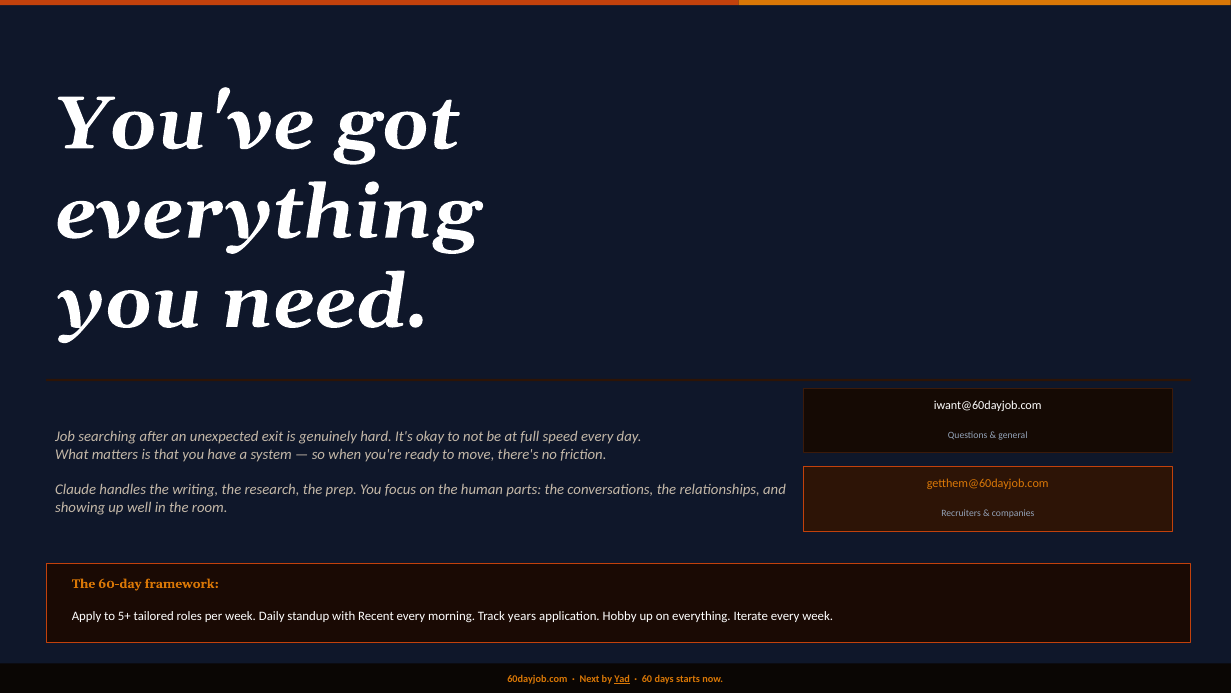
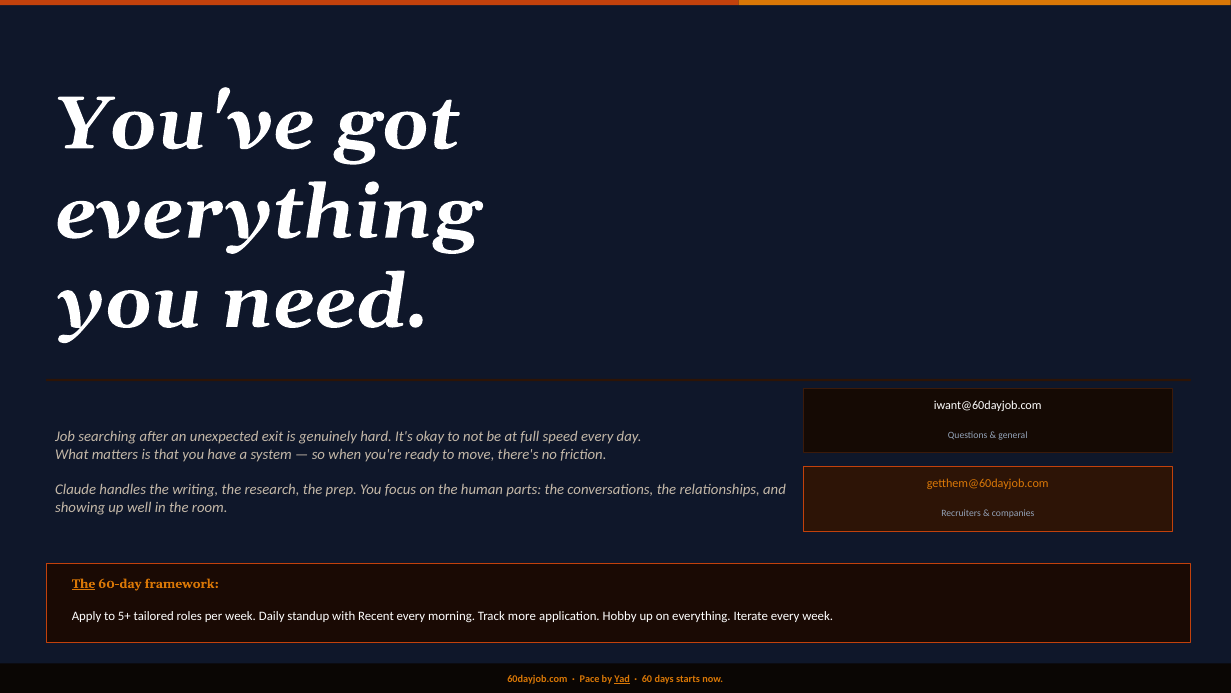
The at (84, 583) underline: none -> present
years: years -> more
Next: Next -> Pace
